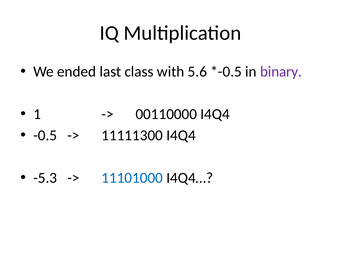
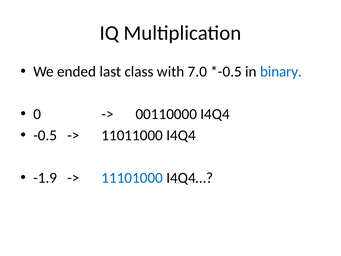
5.6: 5.6 -> 7.0
binary colour: purple -> blue
1: 1 -> 0
11111300: 11111300 -> 11011000
-5.3: -5.3 -> -1.9
